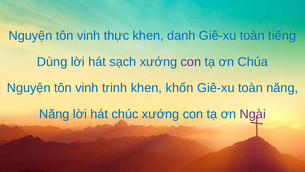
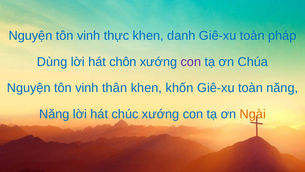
tiếng: tiếng -> pháp
sạch: sạch -> chôn
trinh: trinh -> thân
Ngài colour: purple -> orange
